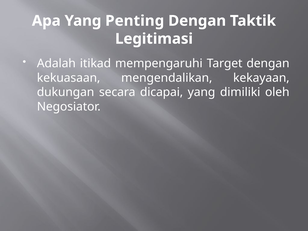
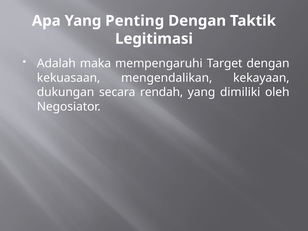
itikad: itikad -> maka
dicapai: dicapai -> rendah
